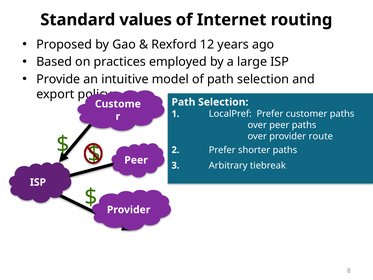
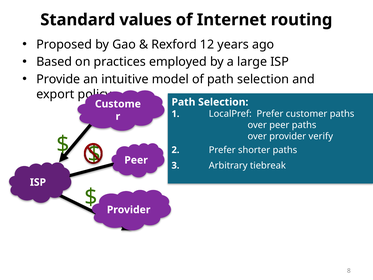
route: route -> verify
